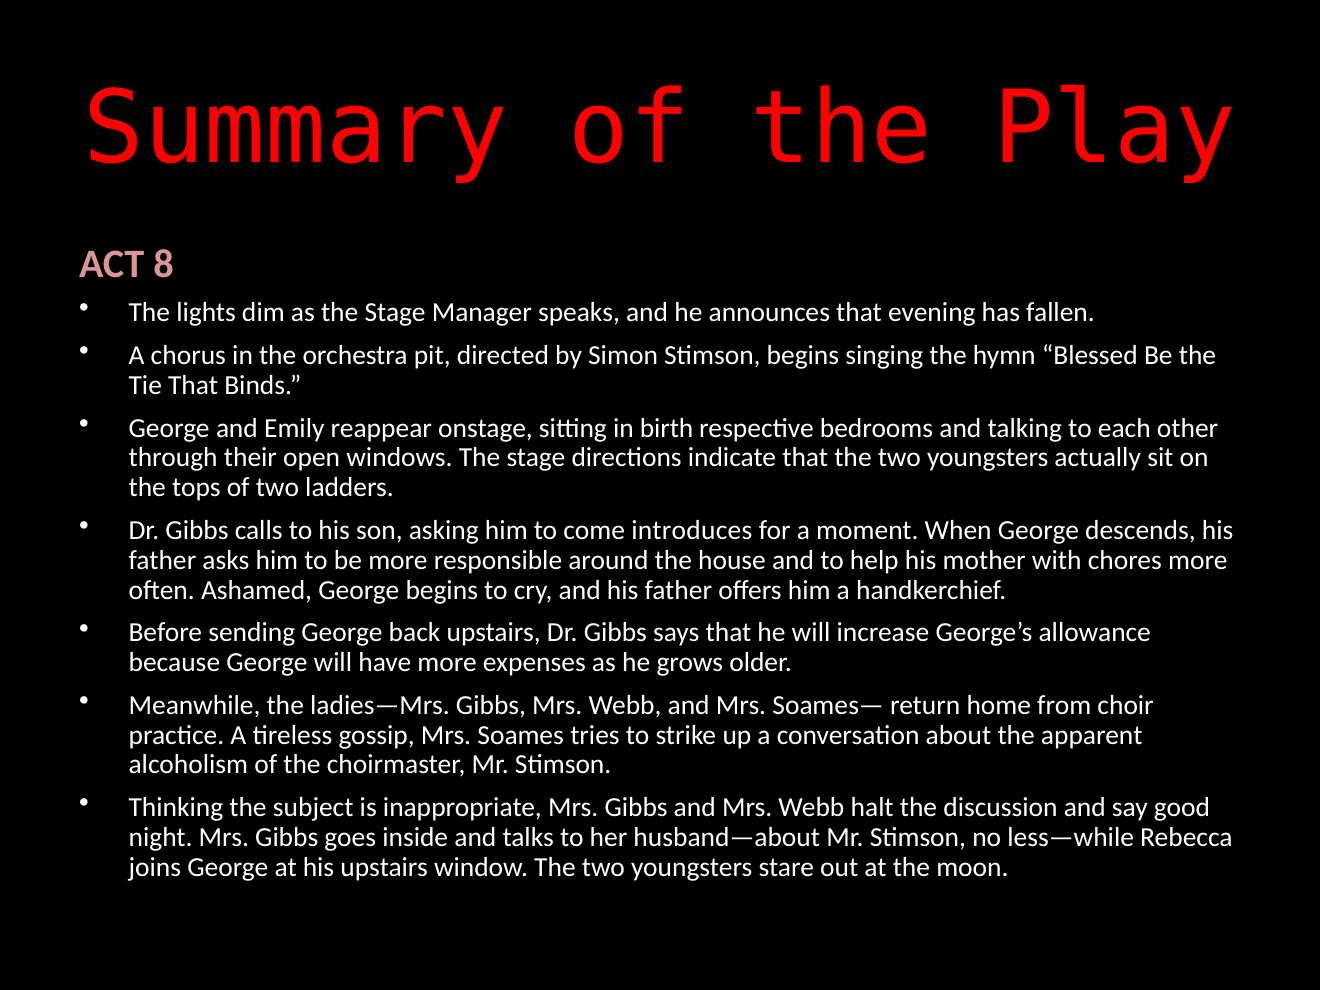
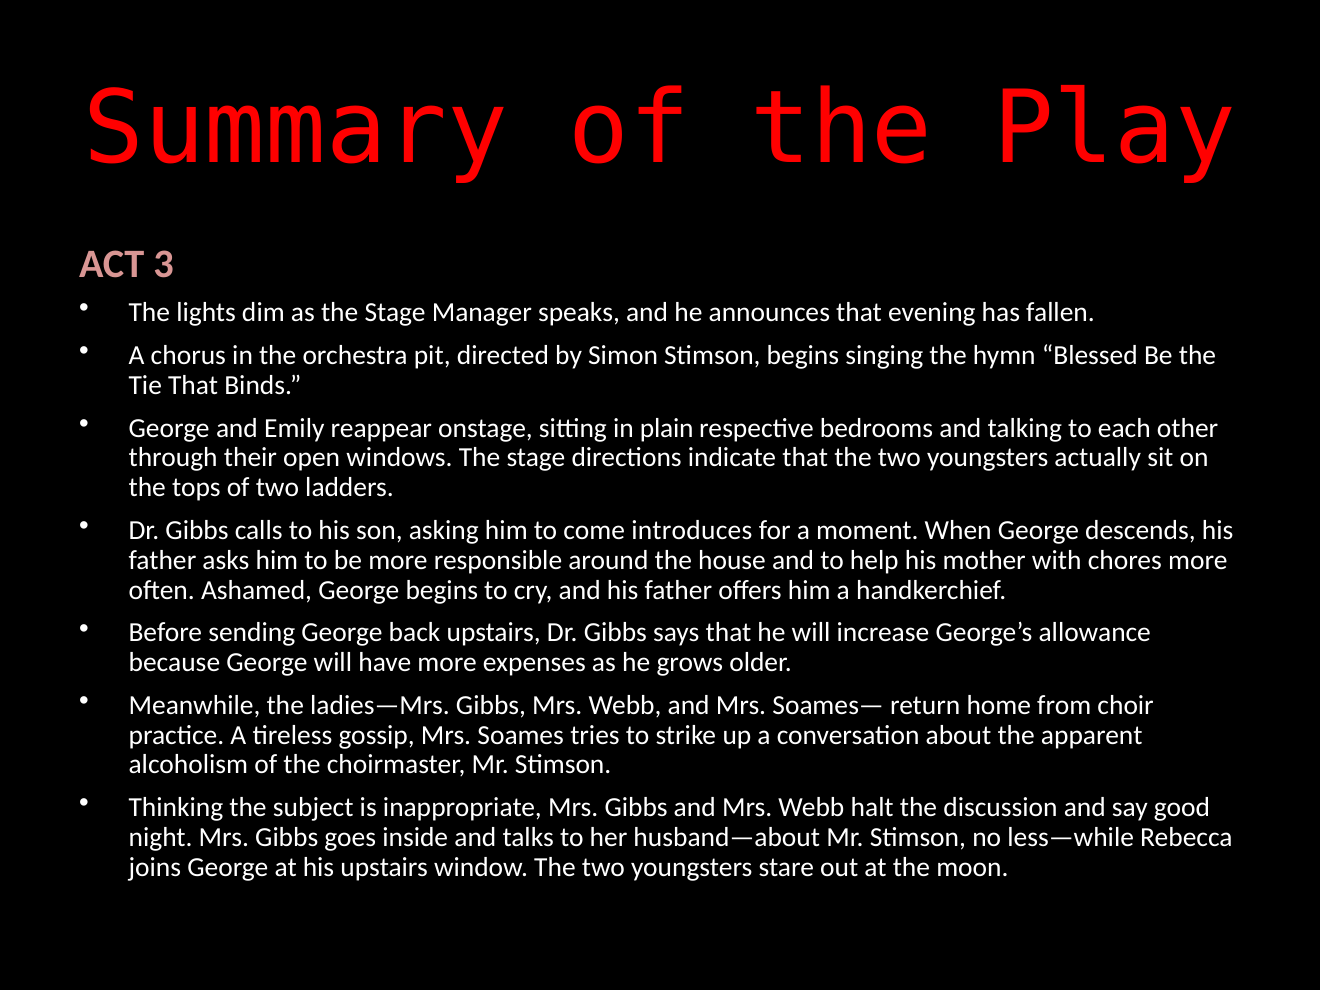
8: 8 -> 3
birth: birth -> plain
